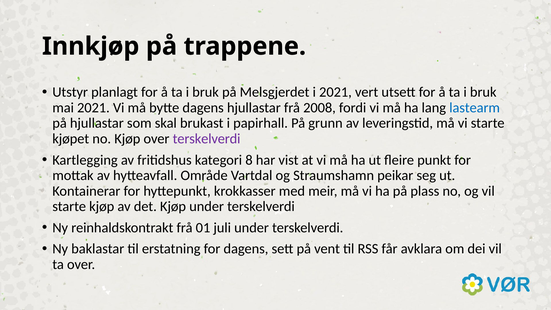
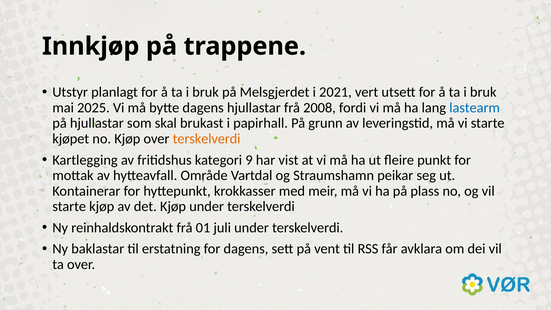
mai 2021: 2021 -> 2025
terskelverdi at (207, 139) colour: purple -> orange
8: 8 -> 9
